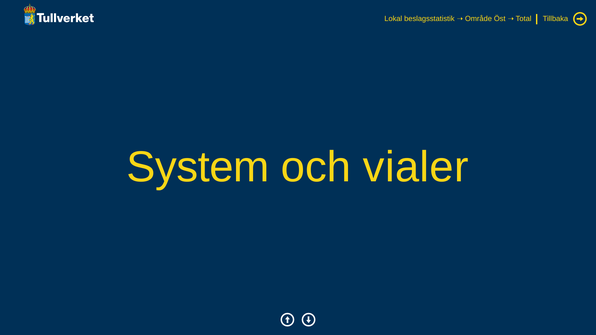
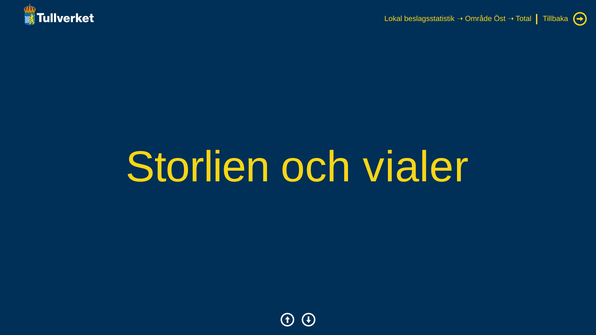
System: System -> Storlien
